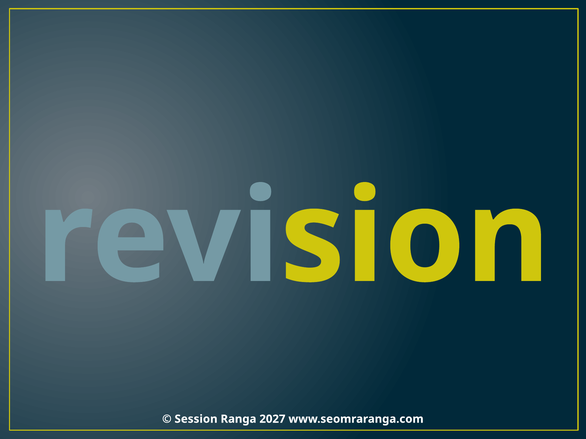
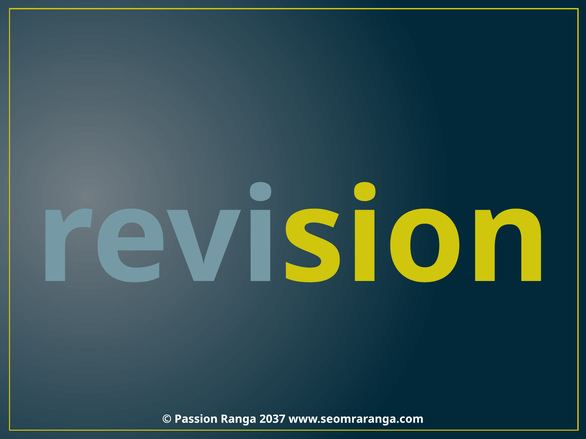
Session: Session -> Passion
2027: 2027 -> 2037
